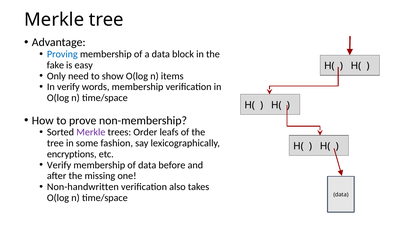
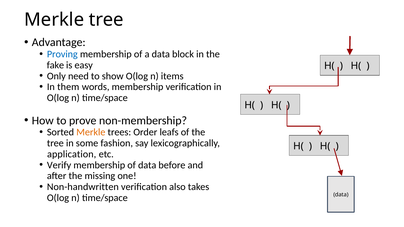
In verify: verify -> them
Merkle at (91, 132) colour: purple -> orange
encryptions: encryptions -> application
